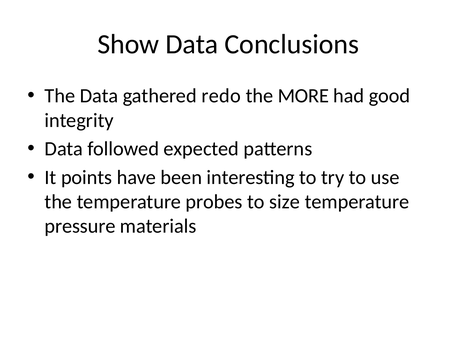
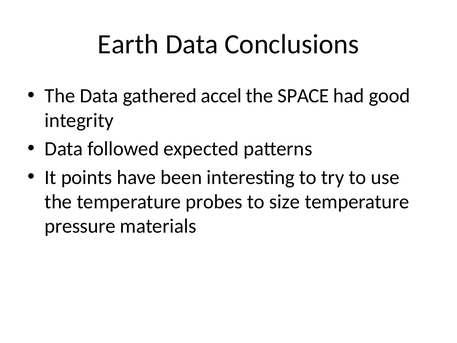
Show: Show -> Earth
redo: redo -> accel
MORE: MORE -> SPACE
